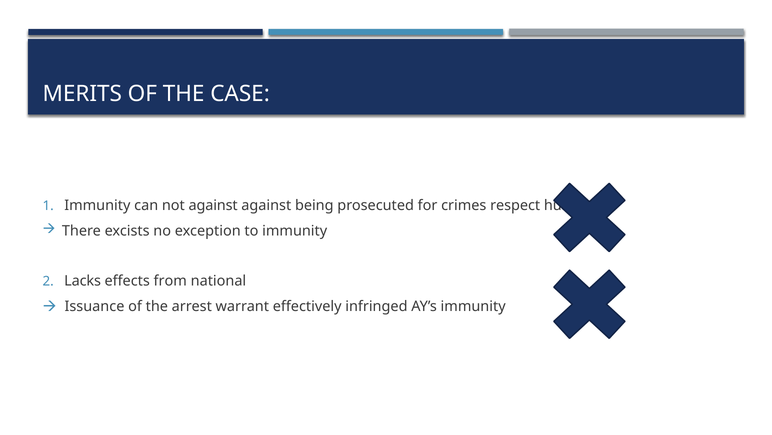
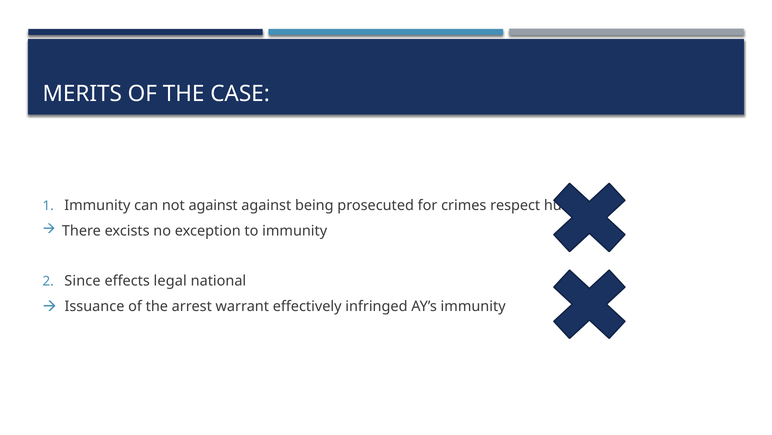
Lacks: Lacks -> Since
from: from -> legal
